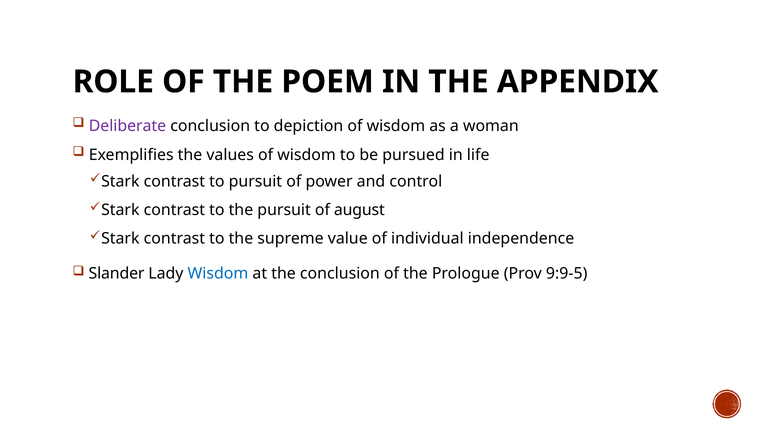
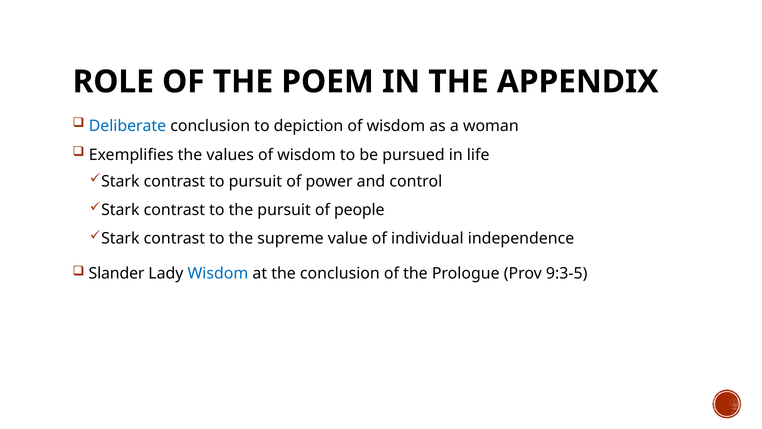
Deliberate colour: purple -> blue
august: august -> people
9:9-5: 9:9-5 -> 9:3-5
